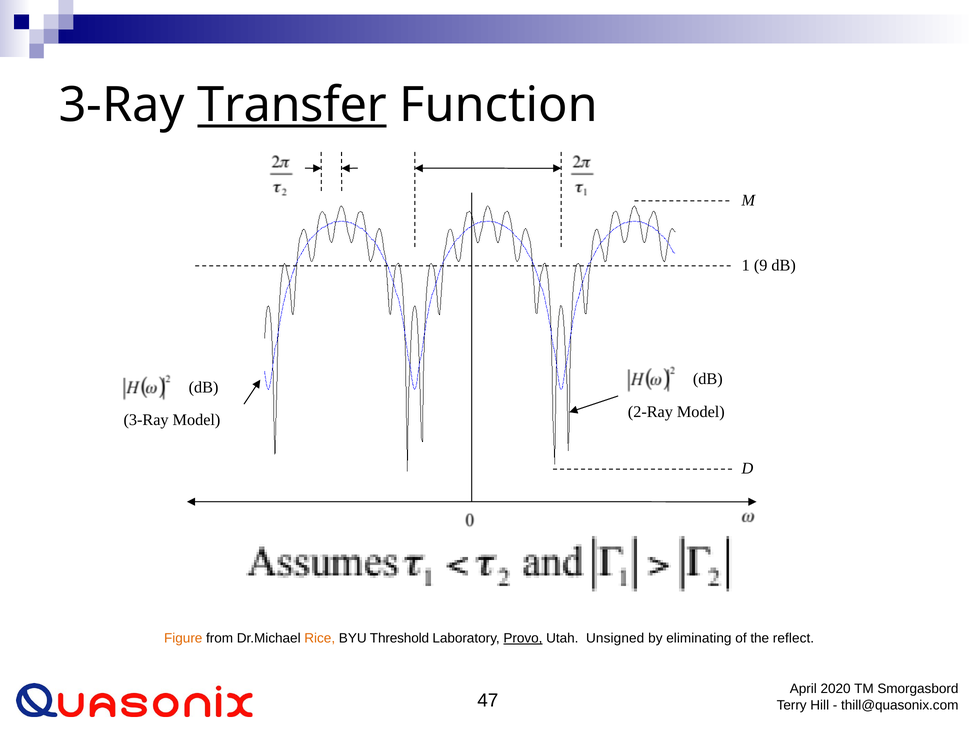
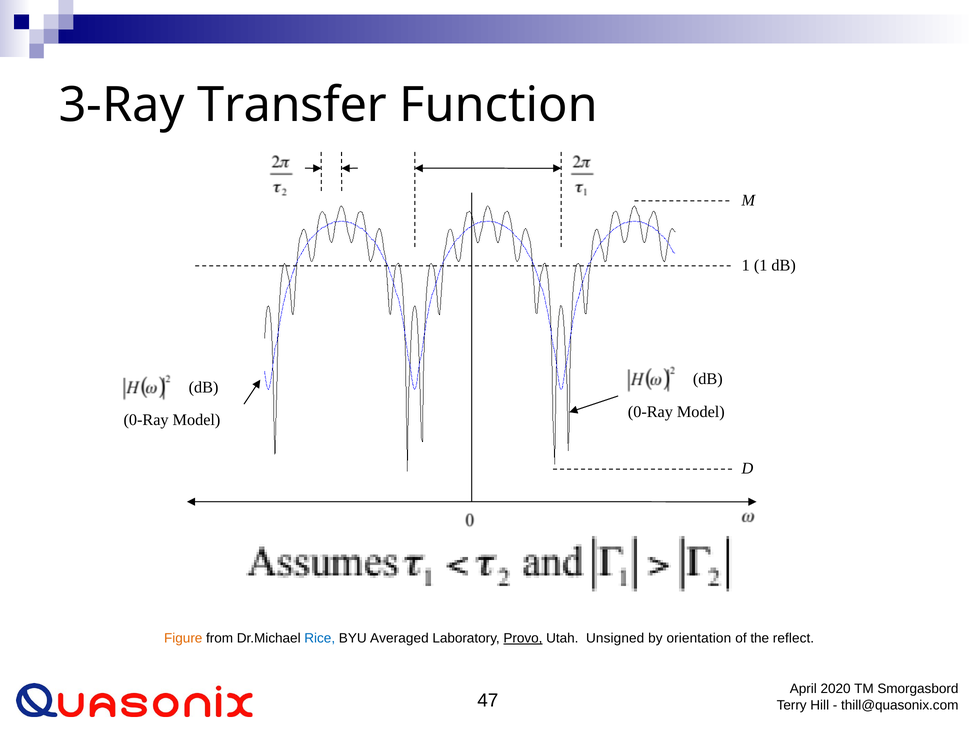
Transfer underline: present -> none
1 9: 9 -> 1
2-Ray at (650, 412): 2-Ray -> 0-Ray
3-Ray at (146, 420): 3-Ray -> 0-Ray
Rice colour: orange -> blue
Threshold: Threshold -> Averaged
eliminating: eliminating -> orientation
